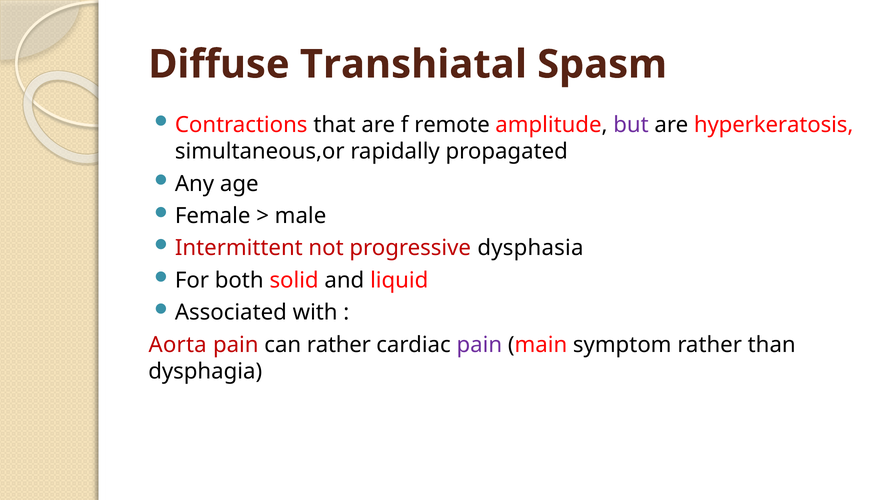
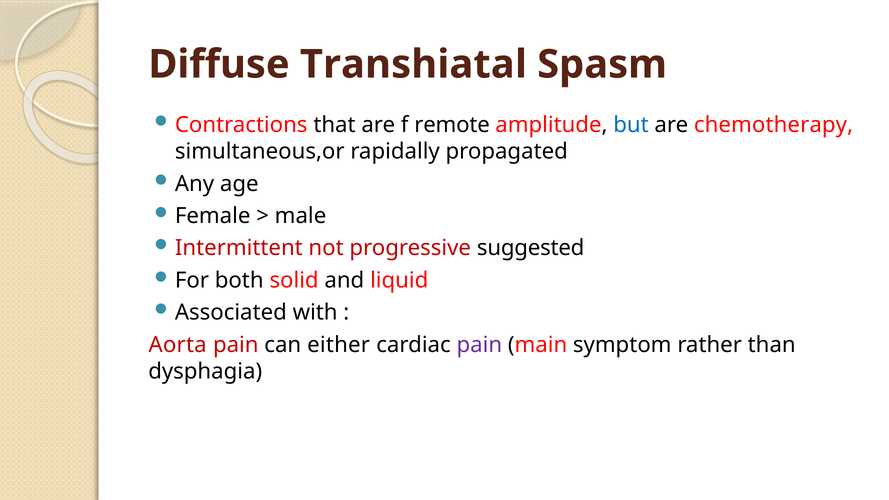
but colour: purple -> blue
hyperkeratosis: hyperkeratosis -> chemotherapy
dysphasia: dysphasia -> suggested
can rather: rather -> either
